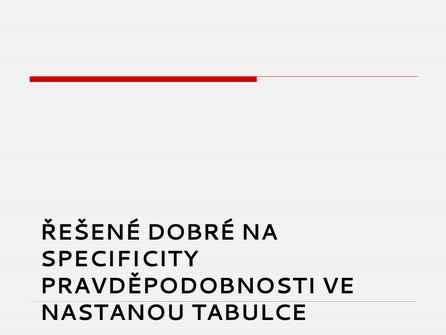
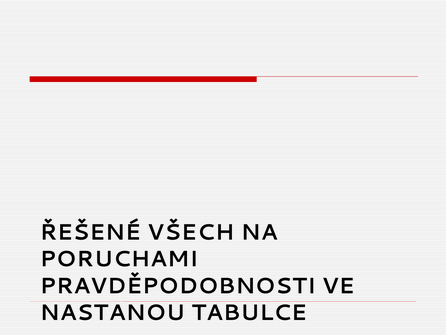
DOBRÉ: DOBRÉ -> VŠECH
SPECIFICITY: SPECIFICITY -> PORUCHAMI
